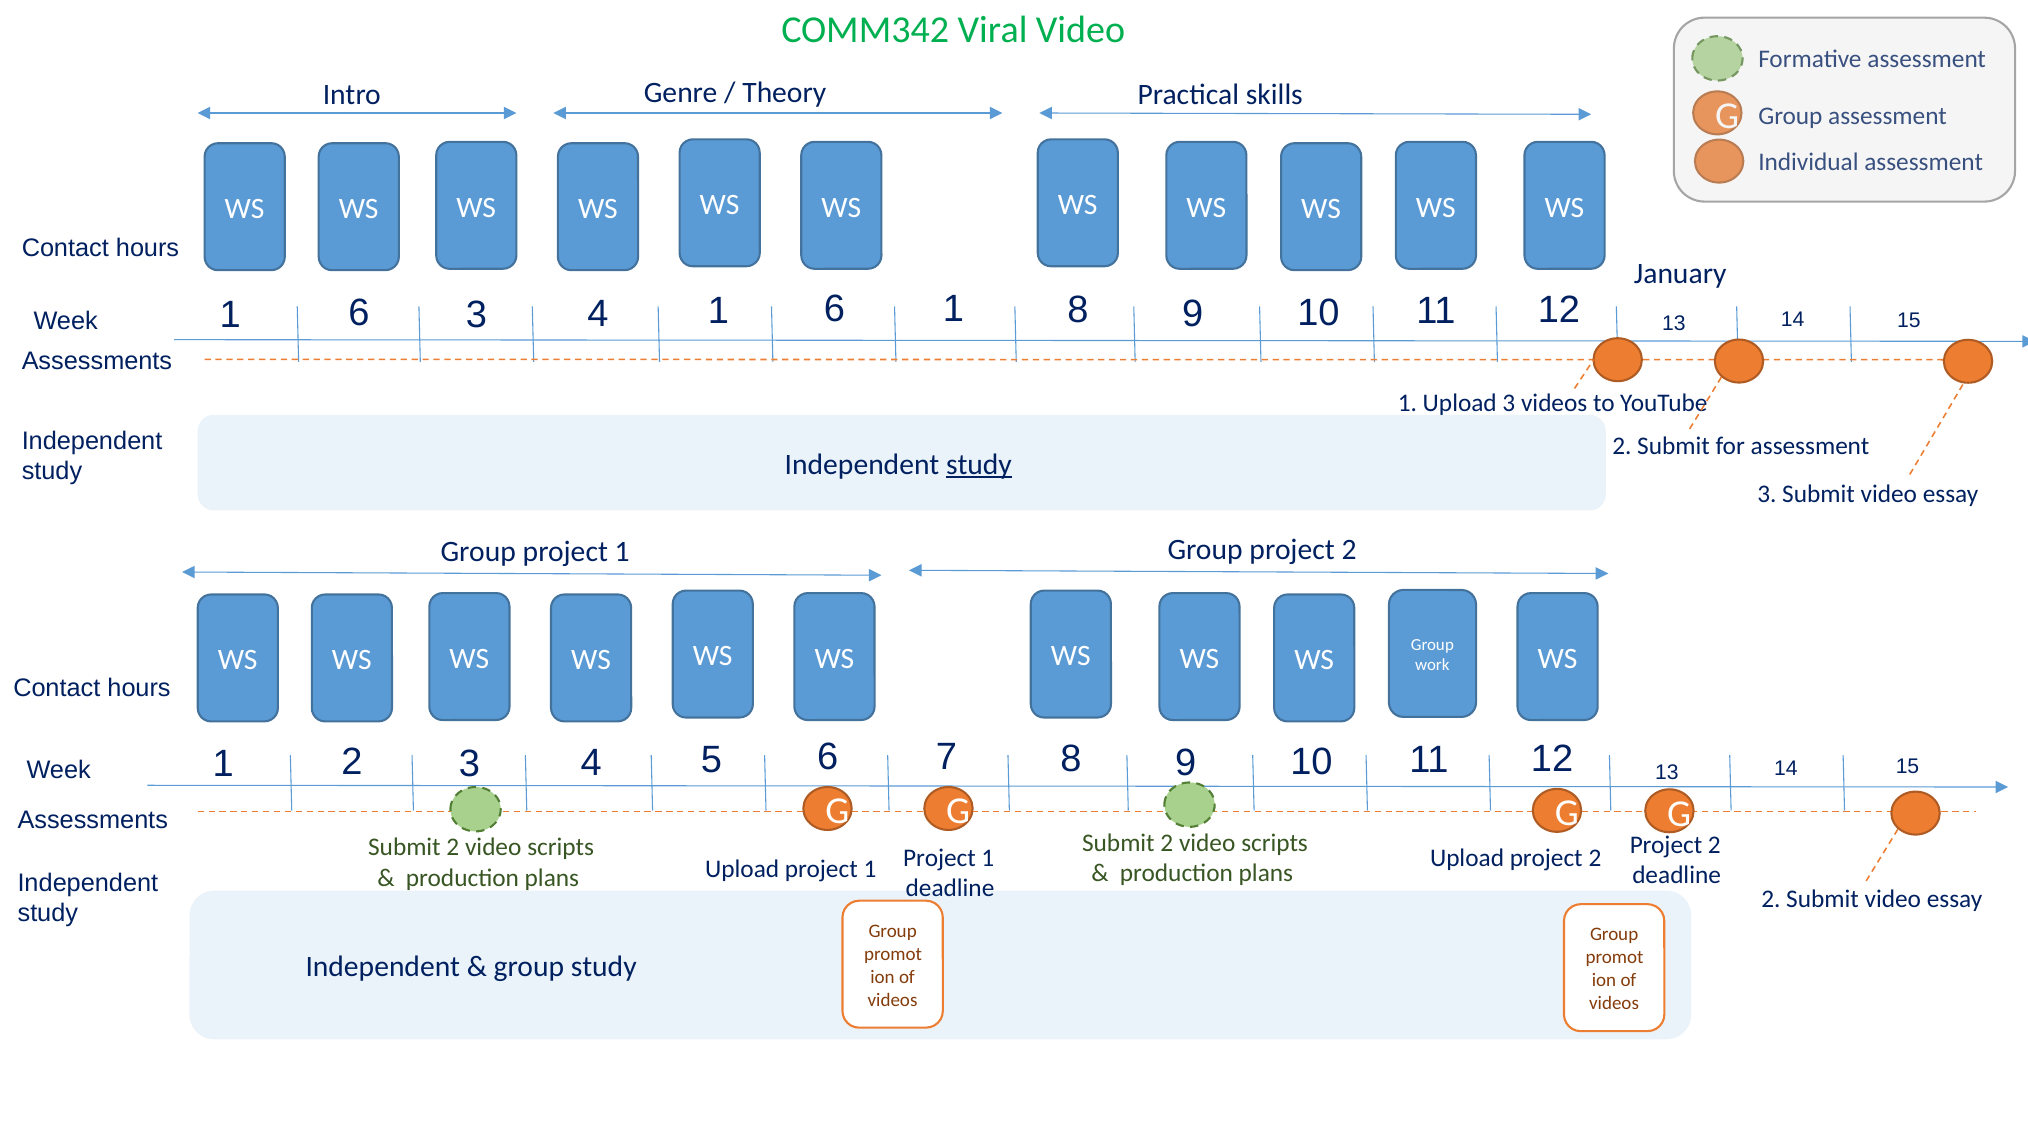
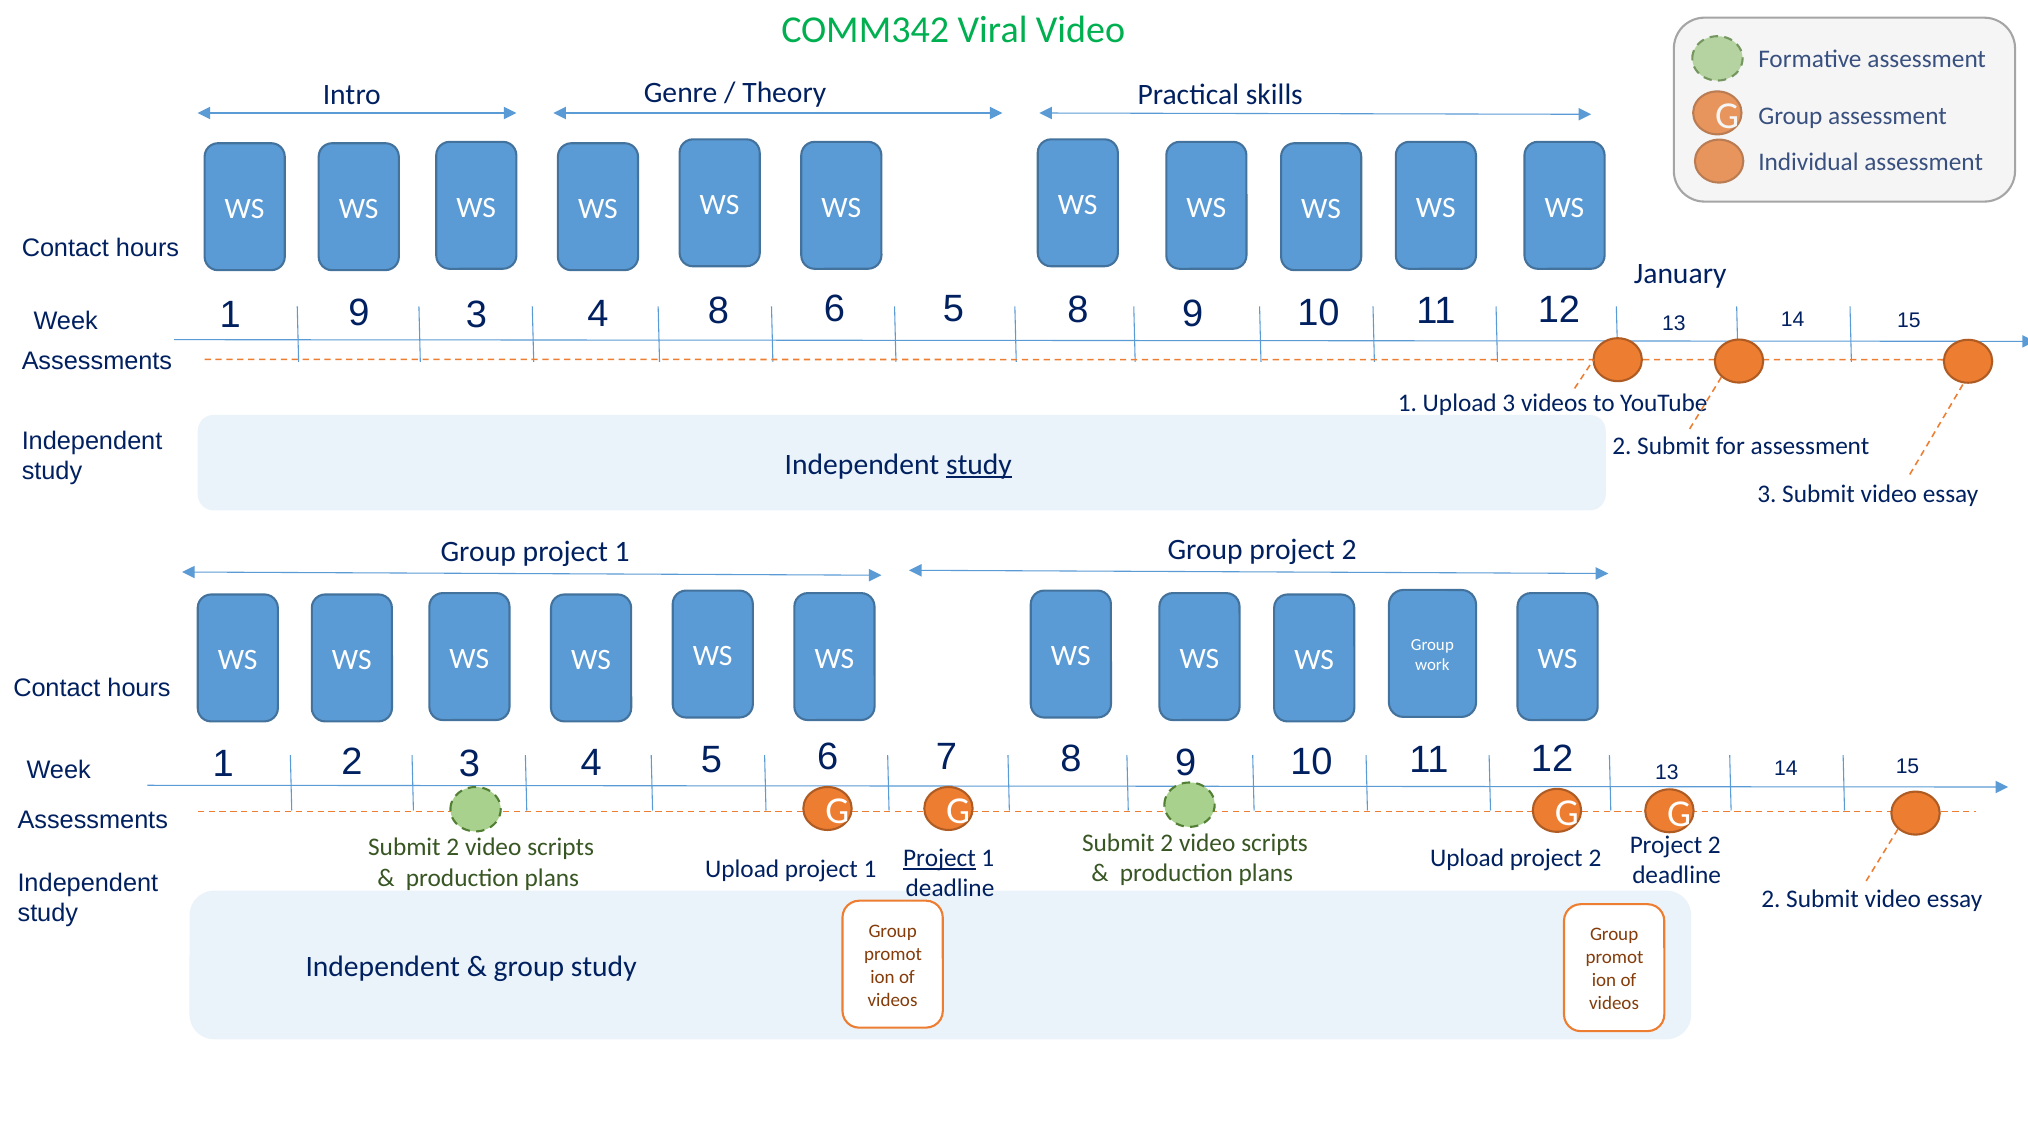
6 at (359, 313): 6 -> 9
4 1: 1 -> 8
6 1: 1 -> 5
Project at (939, 858) underline: none -> present
